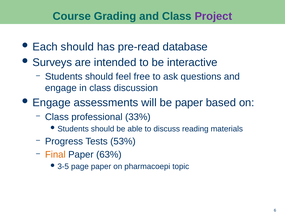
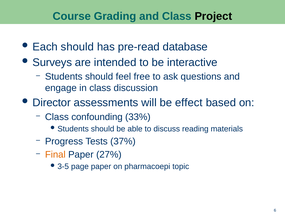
Project colour: purple -> black
Engage at (52, 103): Engage -> Director
be paper: paper -> effect
professional: professional -> confounding
53%: 53% -> 37%
63%: 63% -> 27%
